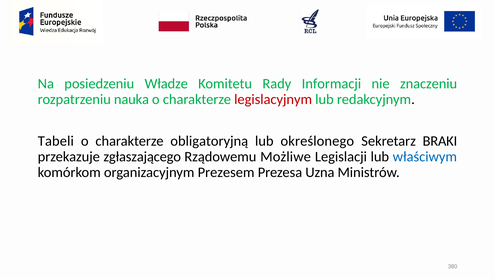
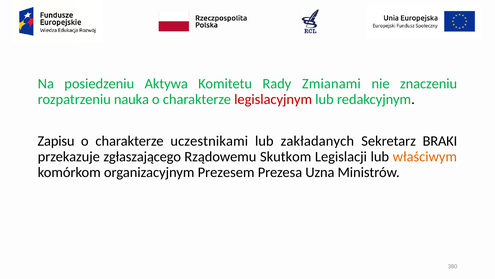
Władze: Władze -> Aktywa
Informacji: Informacji -> Zmianami
Tabeli: Tabeli -> Zapisu
obligatoryjną: obligatoryjną -> uczestnikami
określonego: określonego -> zakładanych
Możliwe: Możliwe -> Skutkom
właściwym colour: blue -> orange
